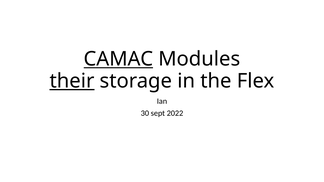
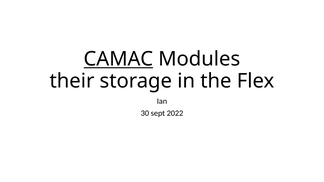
their underline: present -> none
